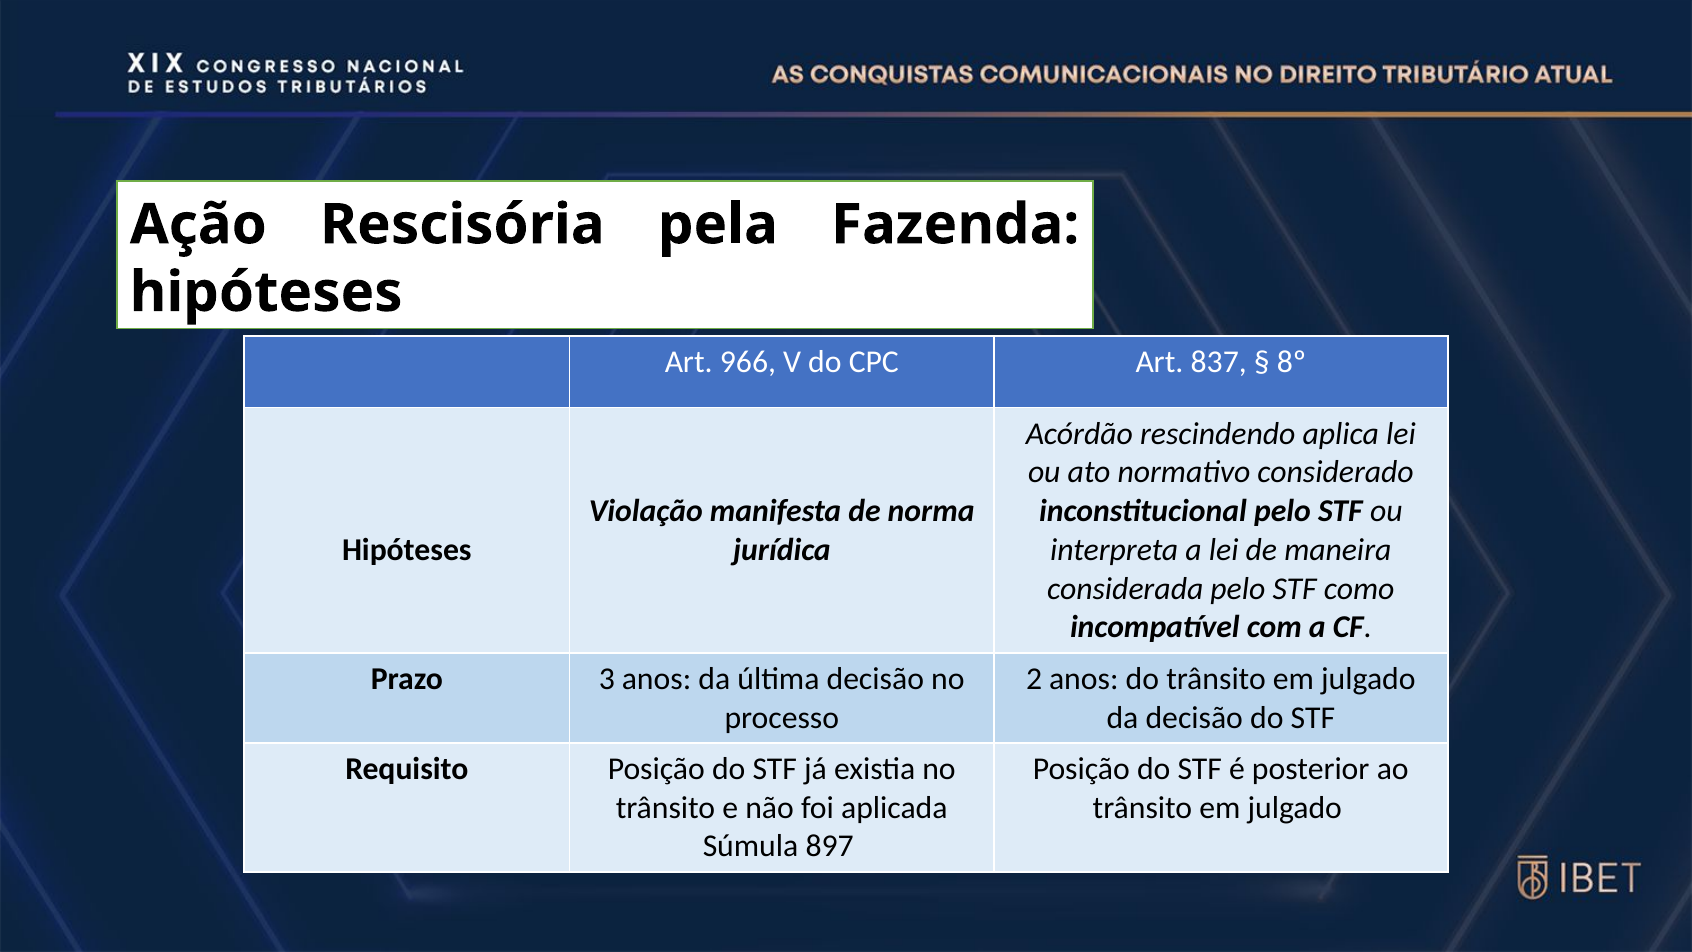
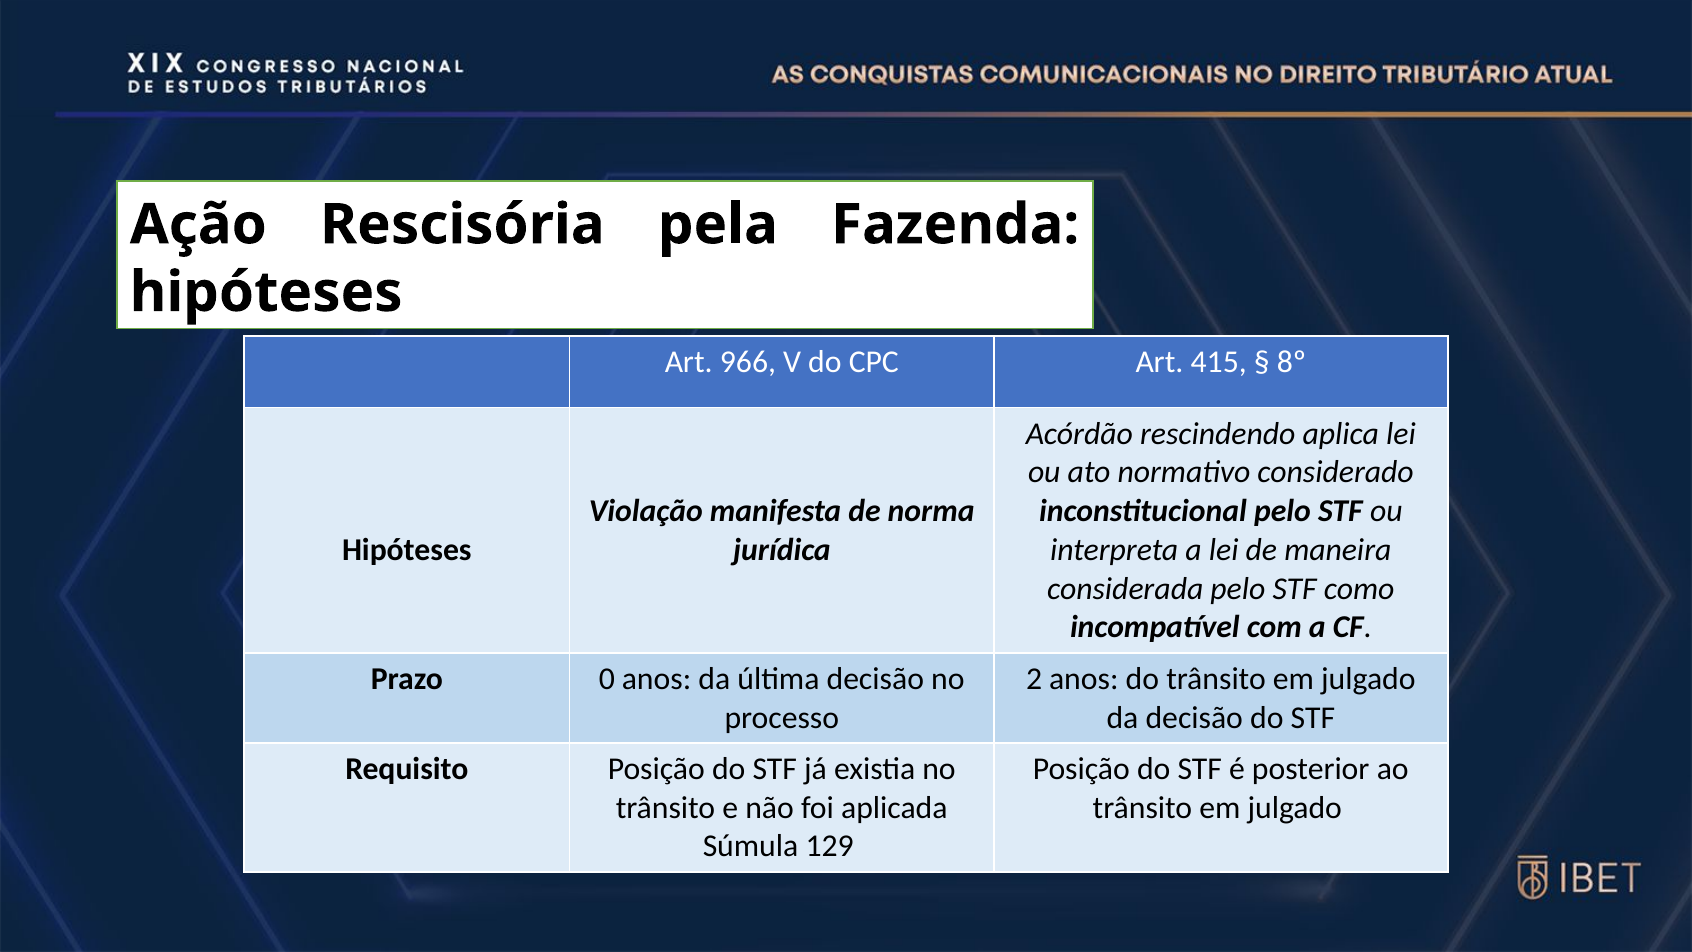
837: 837 -> 415
3: 3 -> 0
897: 897 -> 129
